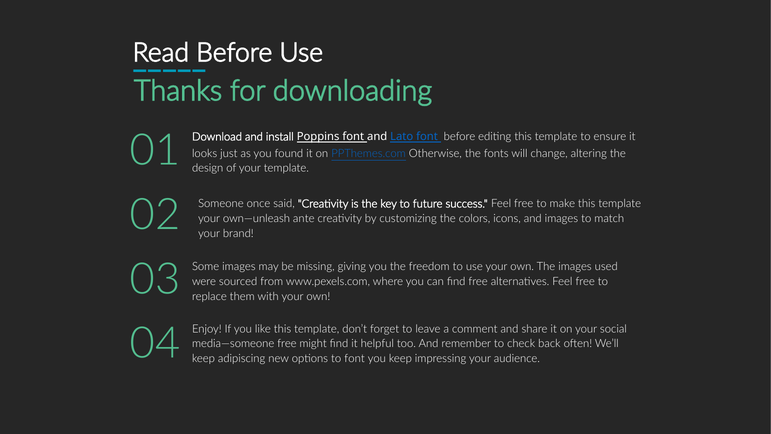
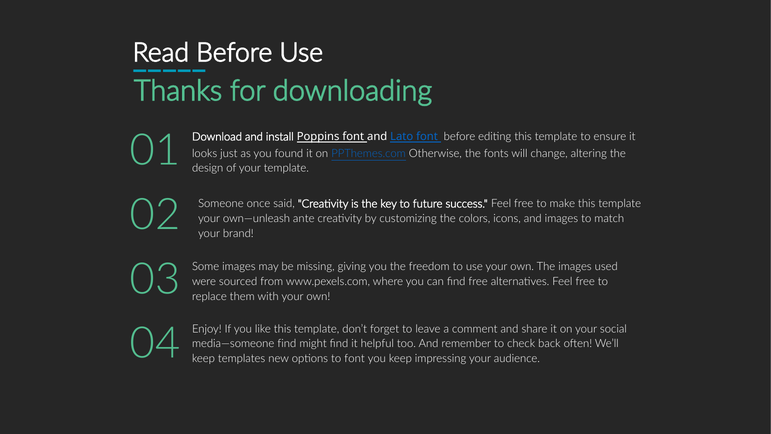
media—someone free: free -> find
adipiscing: adipiscing -> templates
